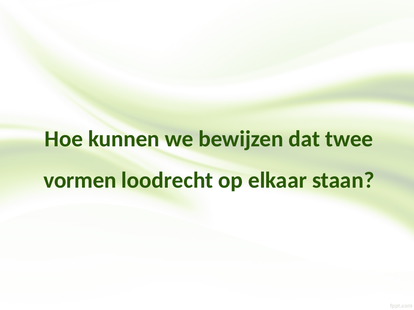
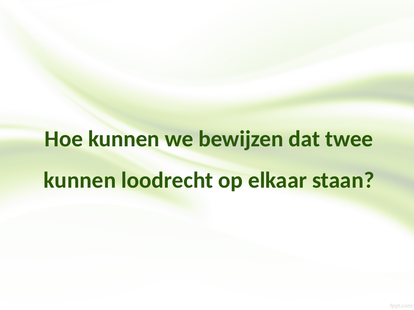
vormen at (80, 181): vormen -> kunnen
